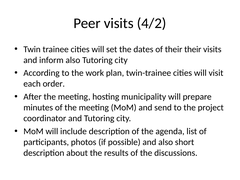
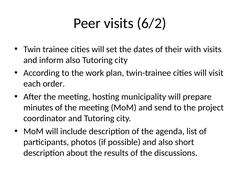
4/2: 4/2 -> 6/2
their their: their -> with
